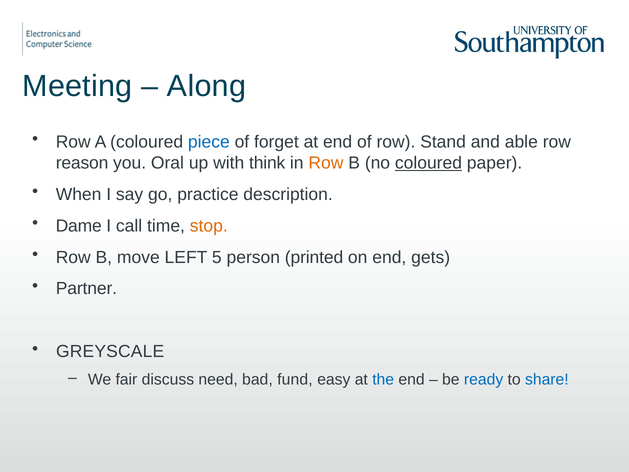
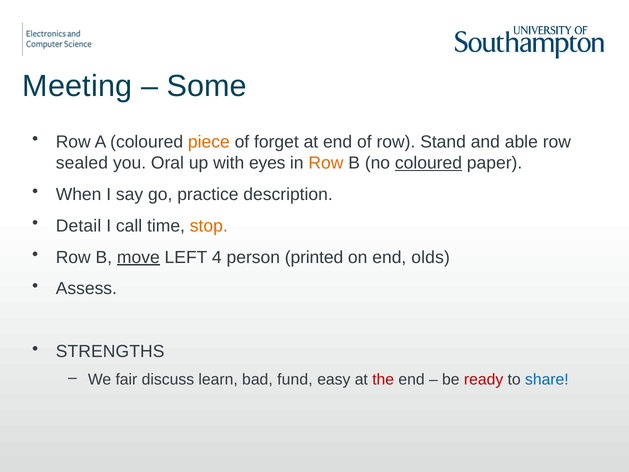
Along: Along -> Some
piece colour: blue -> orange
reason: reason -> sealed
think: think -> eyes
Dame: Dame -> Detail
move underline: none -> present
5: 5 -> 4
gets: gets -> olds
Partner: Partner -> Assess
GREYSCALE: GREYSCALE -> STRENGTHS
need: need -> learn
the colour: blue -> red
ready colour: blue -> red
